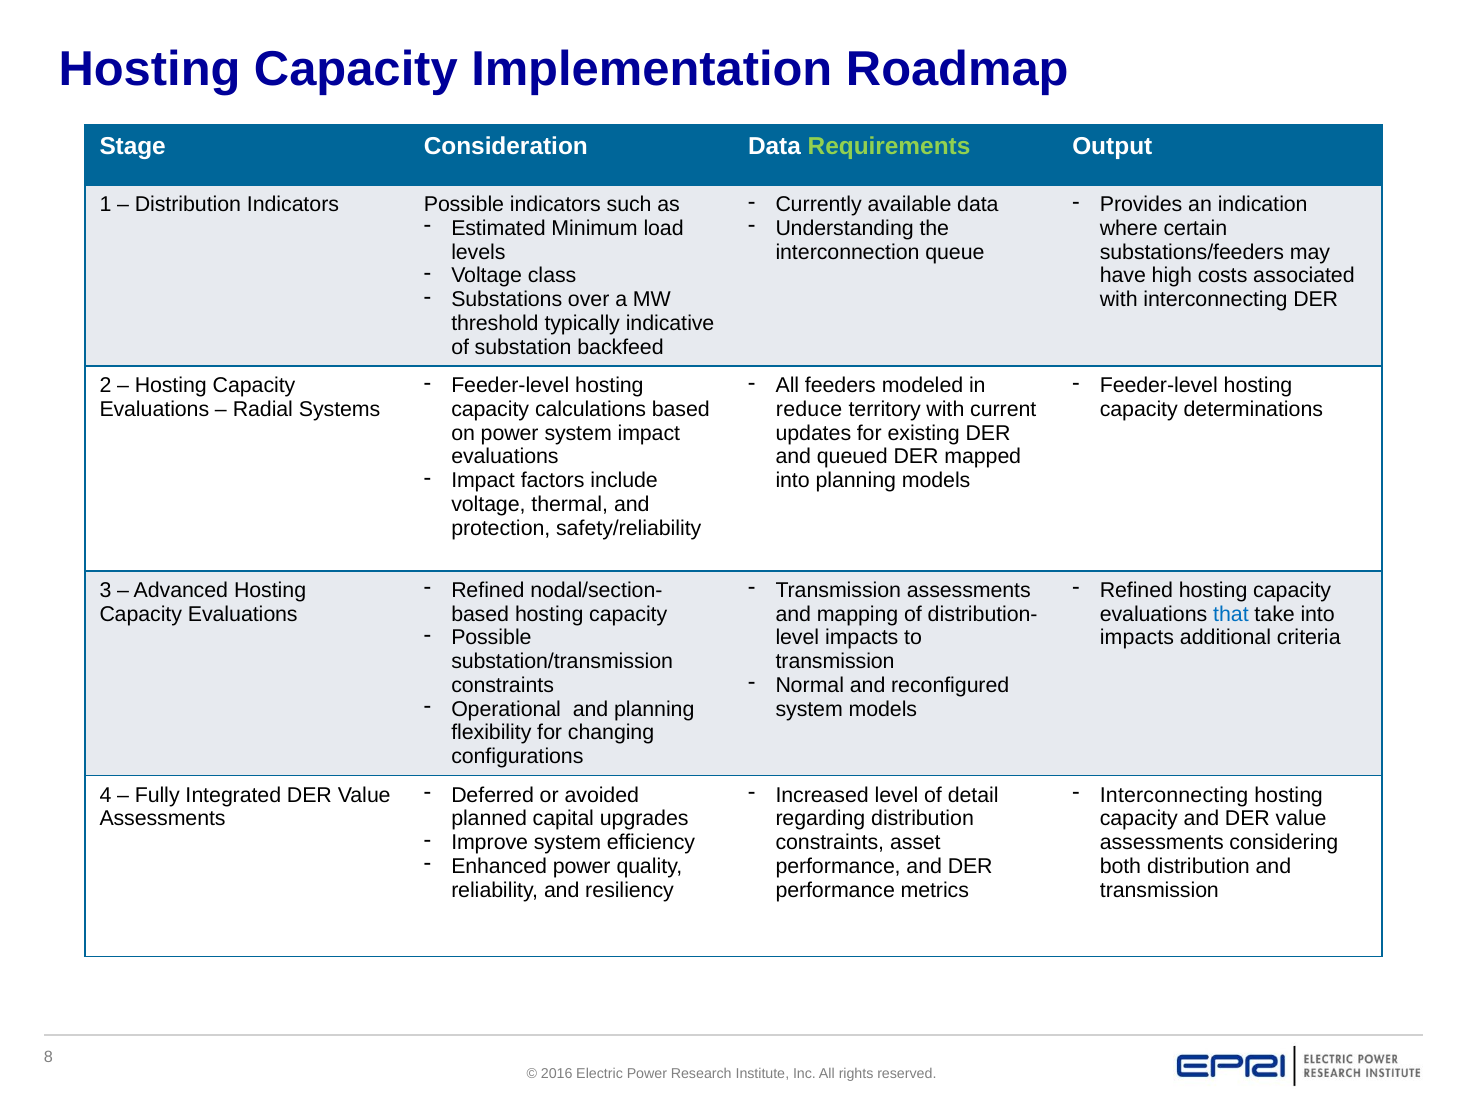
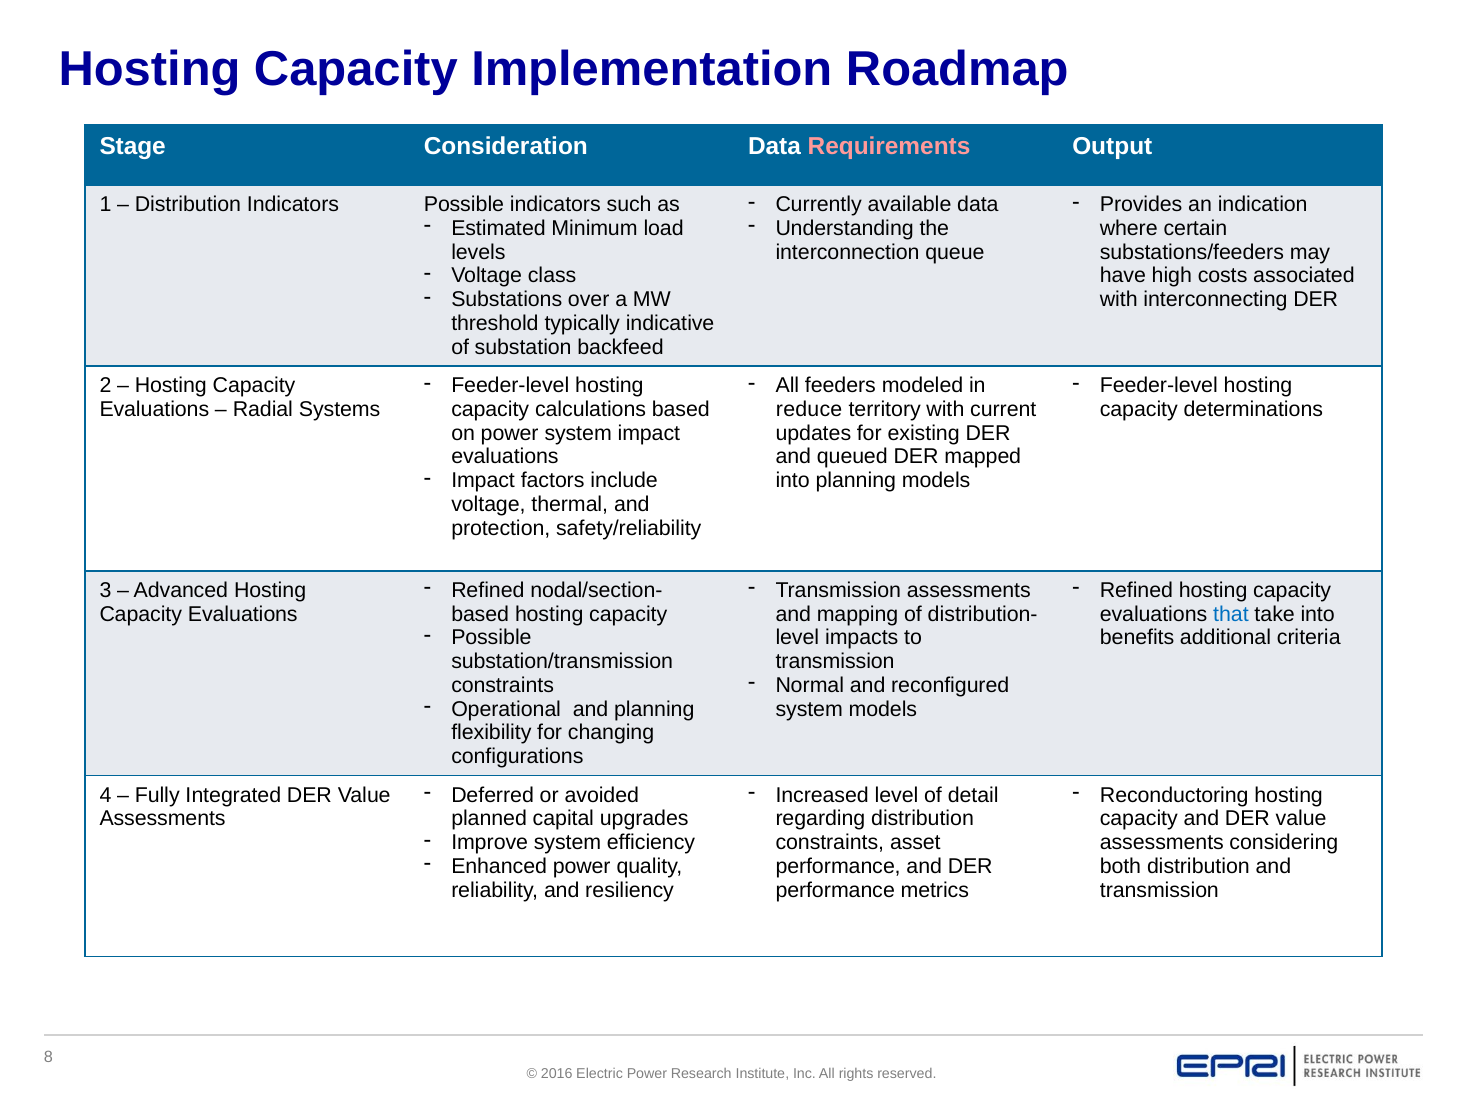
Requirements colour: light green -> pink
impacts at (1137, 637): impacts -> benefits
Interconnecting at (1174, 794): Interconnecting -> Reconductoring
